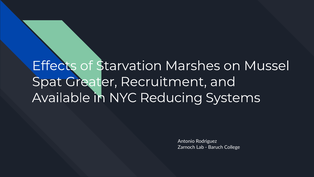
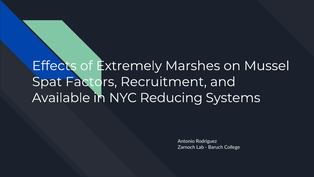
Starvation: Starvation -> Extremely
Greater: Greater -> Factors
